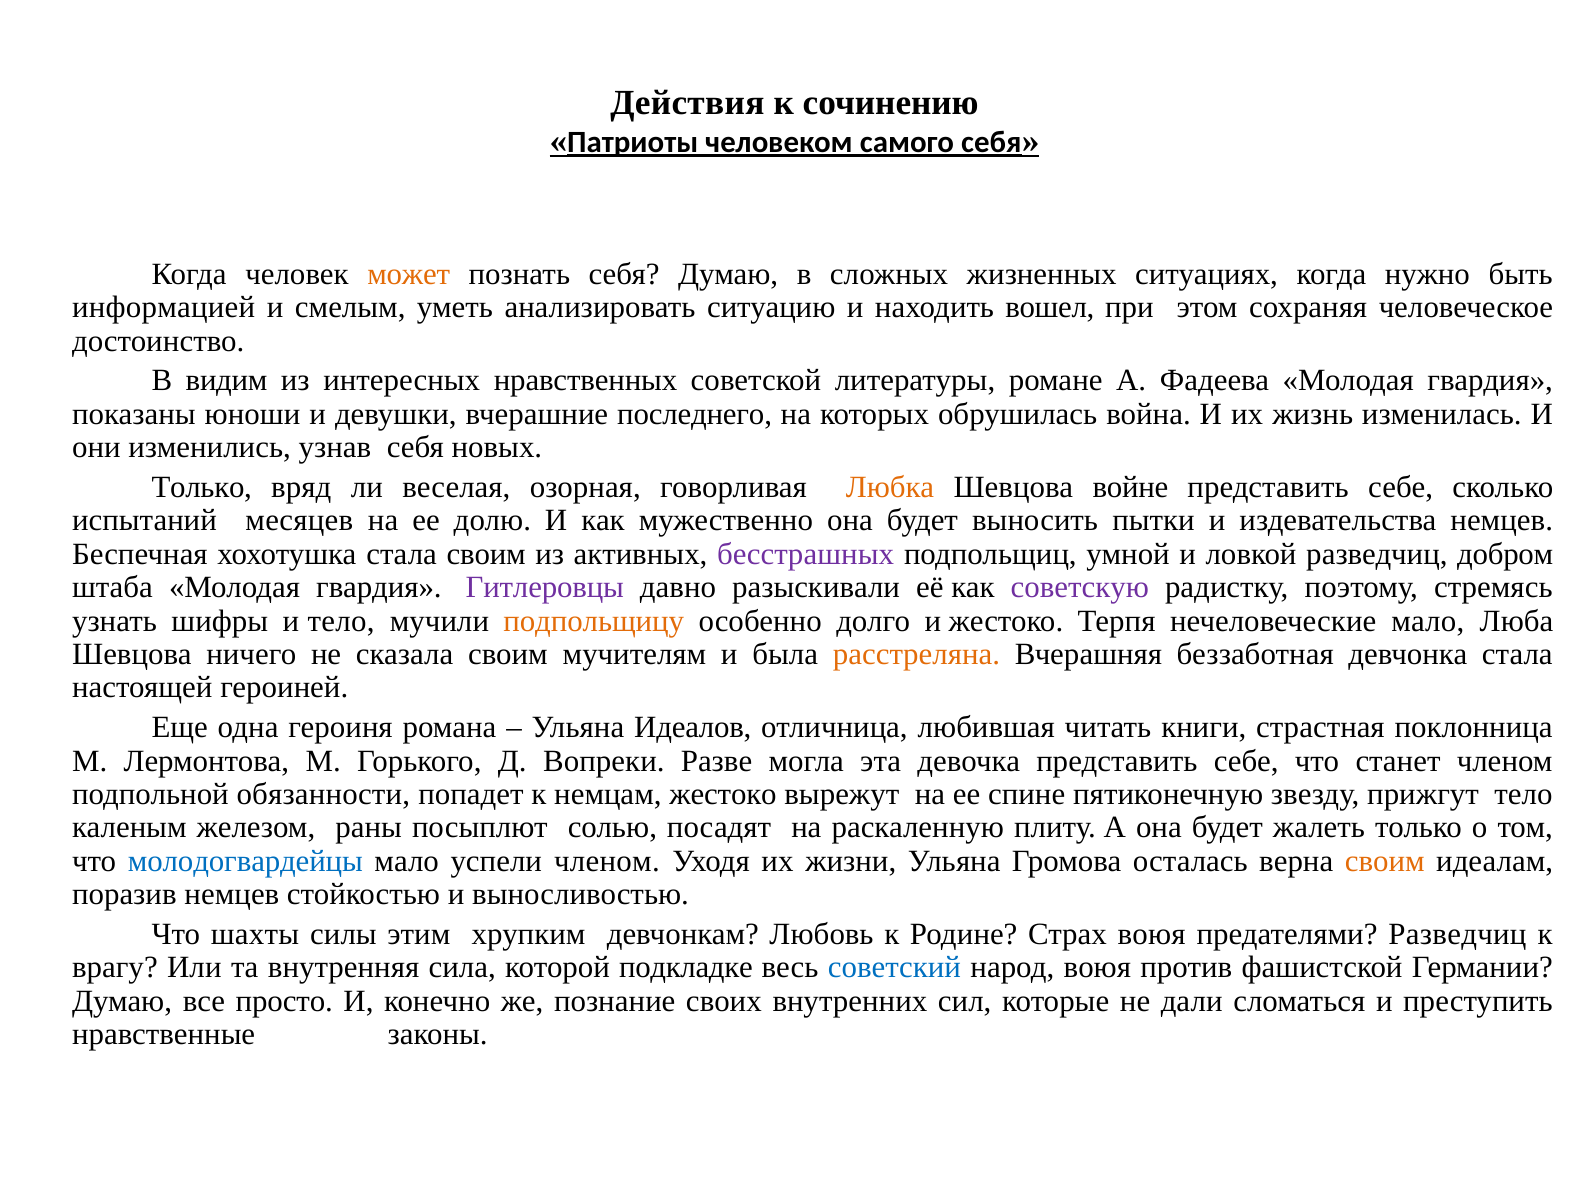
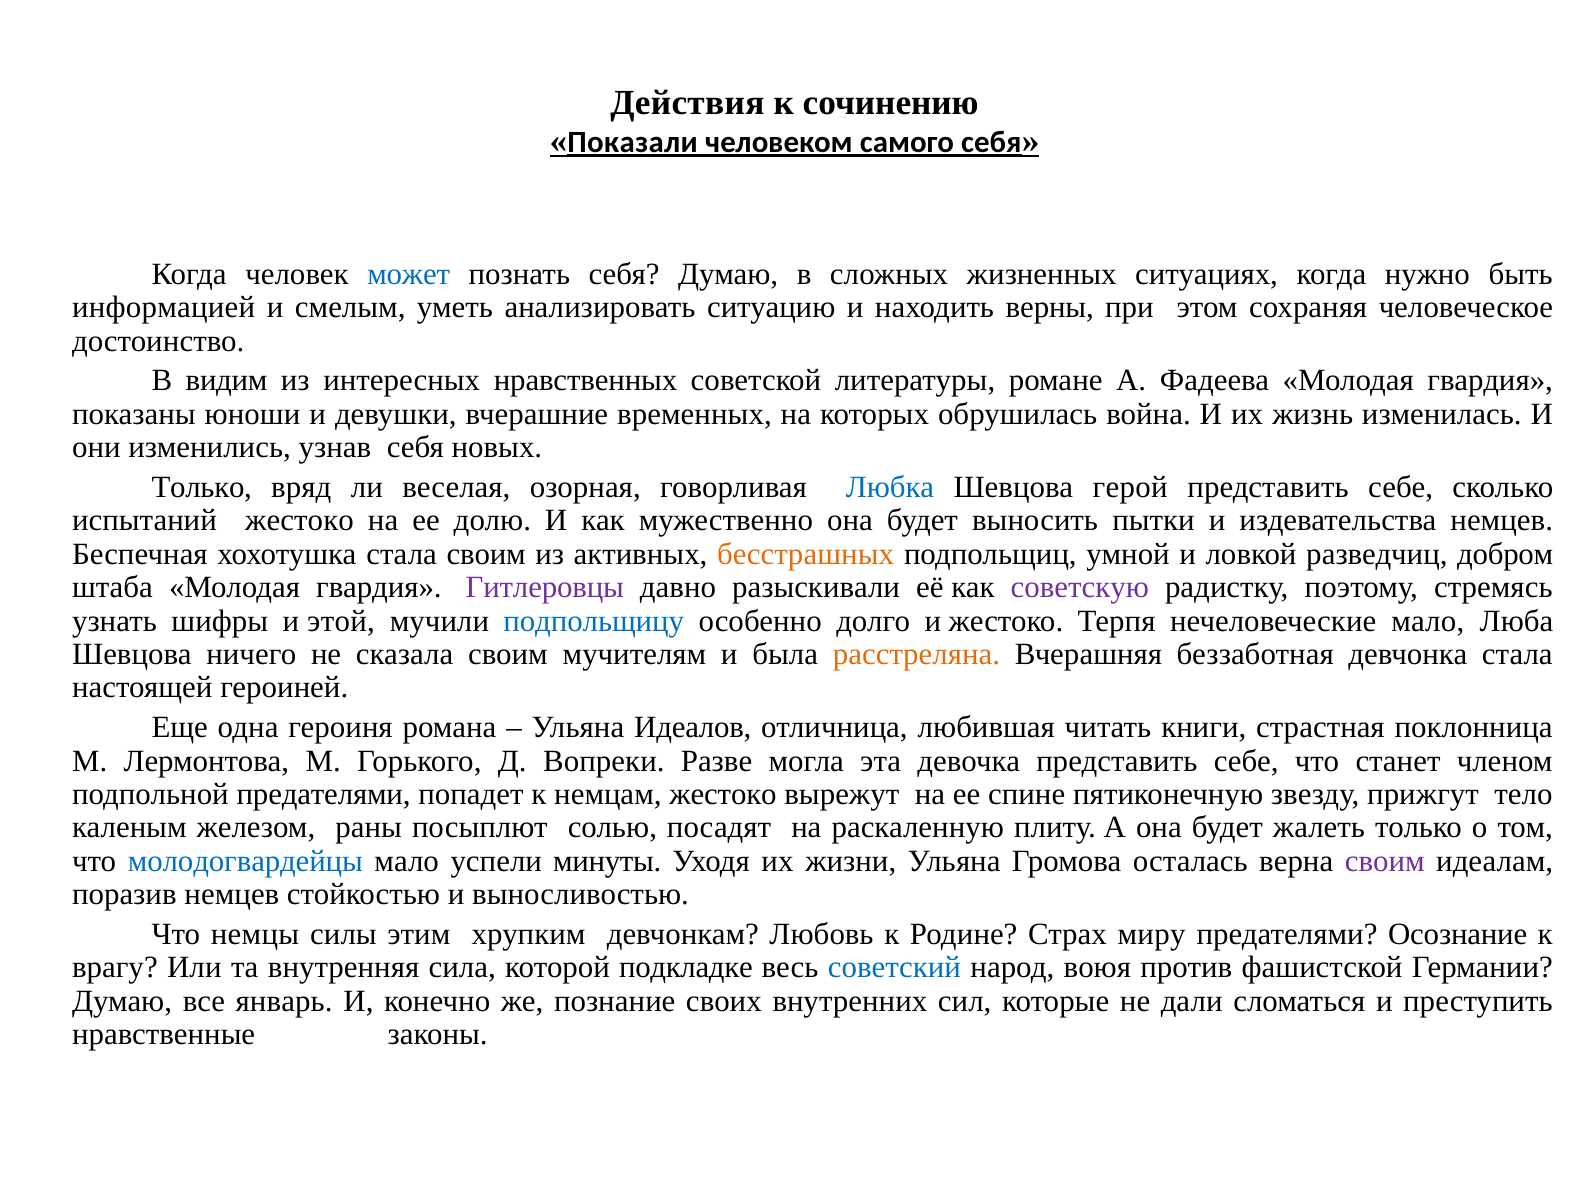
Патриоты: Патриоты -> Показали
может colour: orange -> blue
вошел: вошел -> верны
последнего: последнего -> временных
Любка colour: orange -> blue
войне: войне -> герой
испытаний месяцев: месяцев -> жестоко
бесстрашных colour: purple -> orange
и тело: тело -> этой
подпольщицу colour: orange -> blue
подпольной обязанности: обязанности -> предателями
успели членом: членом -> минуты
своим at (1385, 861) colour: orange -> purple
шахты: шахты -> немцы
Страх воюя: воюя -> миру
предателями Разведчиц: Разведчиц -> Осознание
просто: просто -> январь
